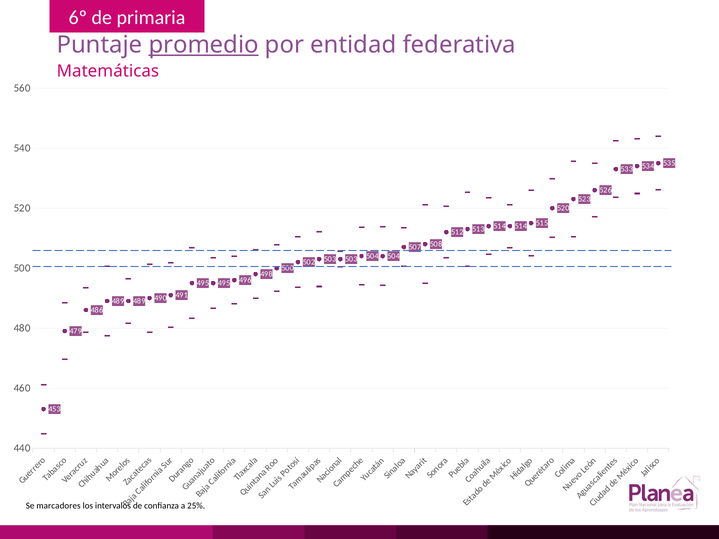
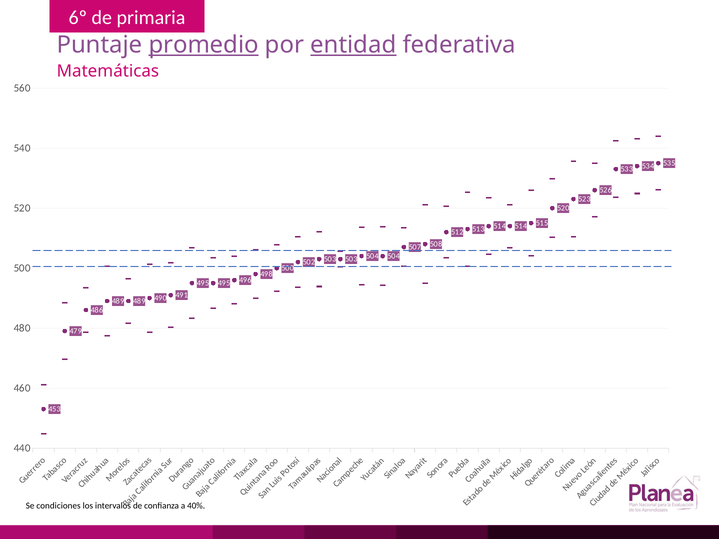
entidad underline: none -> present
marcadores: marcadores -> condiciones
25%: 25% -> 40%
